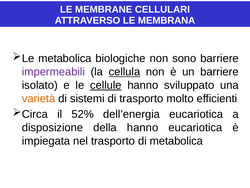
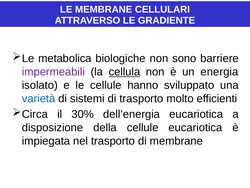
MEMBRANA: MEMBRANA -> GRADIENTE
un barriere: barriere -> energia
cellule at (106, 85) underline: present -> none
varietà colour: orange -> blue
52%: 52% -> 30%
della hanno: hanno -> cellule
di metabolica: metabolica -> membrane
